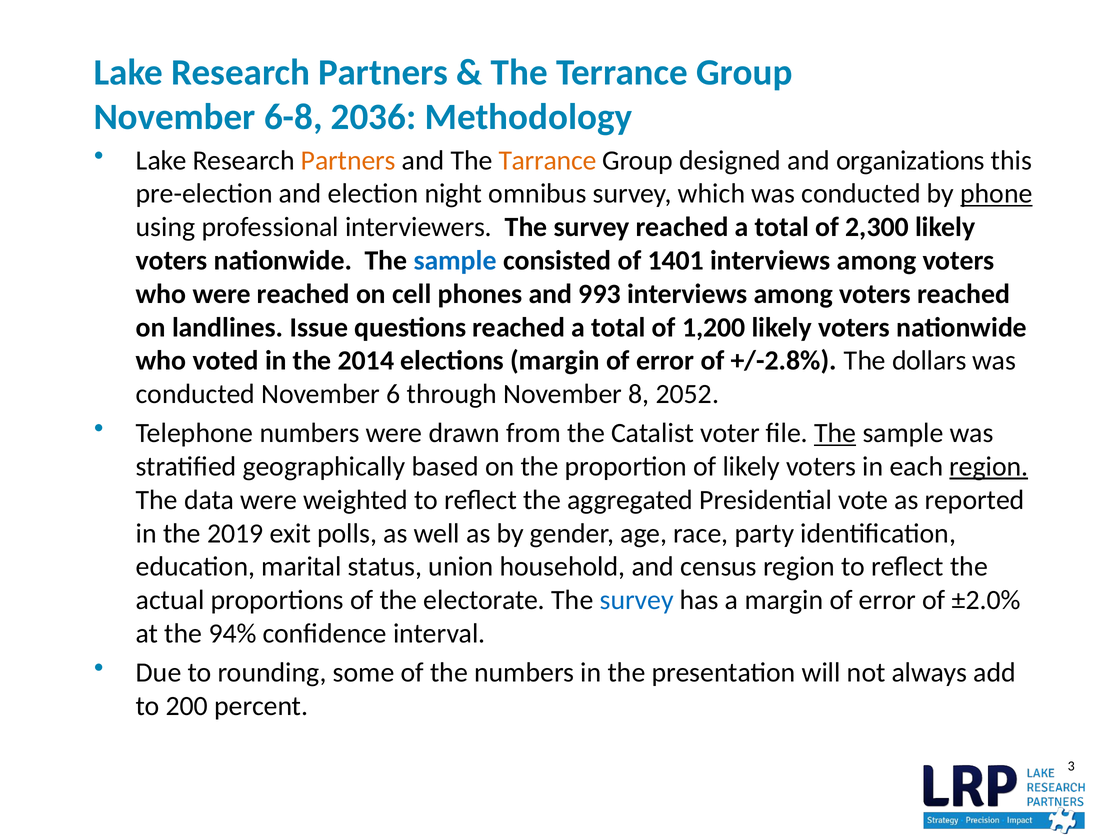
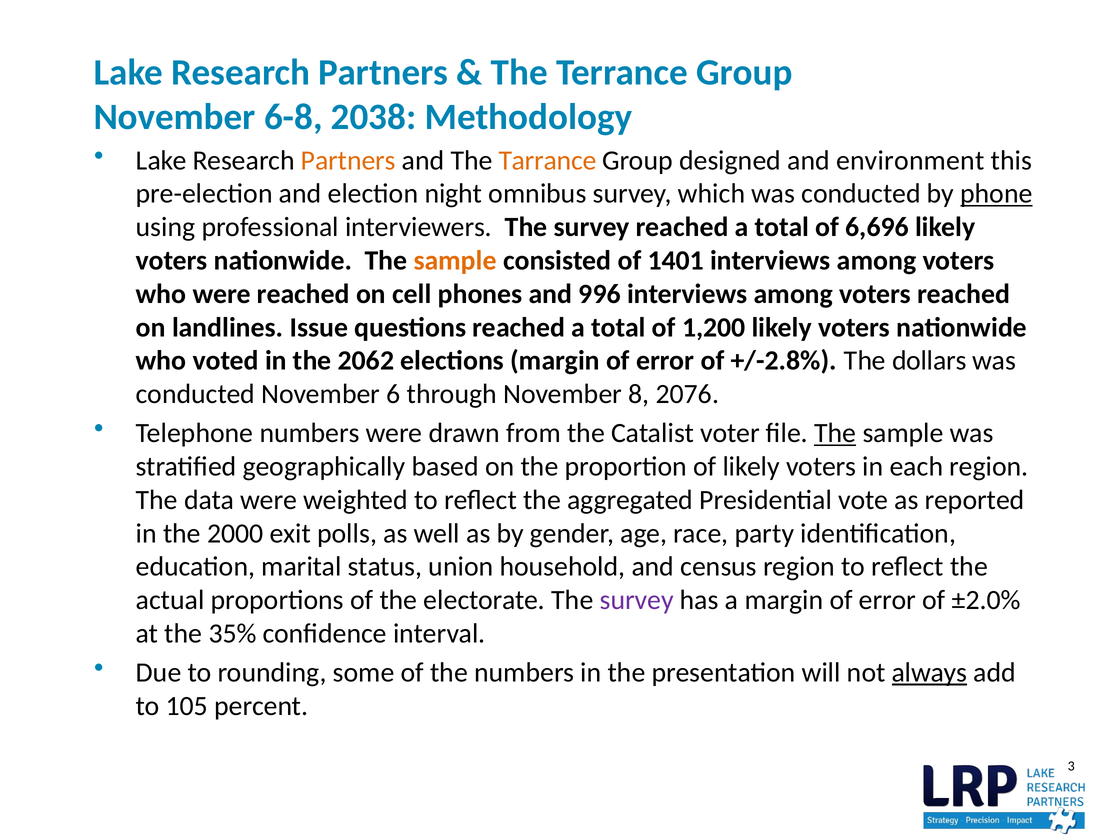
2036: 2036 -> 2038
organizations: organizations -> environment
2,300: 2,300 -> 6,696
sample at (455, 261) colour: blue -> orange
993: 993 -> 996
2014: 2014 -> 2062
2052: 2052 -> 2076
region at (989, 466) underline: present -> none
2019: 2019 -> 2000
survey at (637, 600) colour: blue -> purple
94%: 94% -> 35%
always underline: none -> present
200: 200 -> 105
